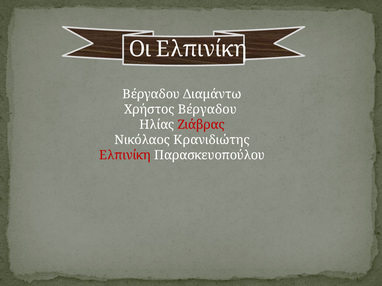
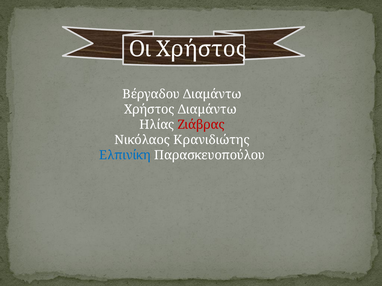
Οι Ελπινίκη: Ελπινίκη -> Χρήστος
Χρήστος Βέργαδου: Βέργαδου -> Διαμάντω
Ελπινίκη at (125, 155) colour: red -> blue
